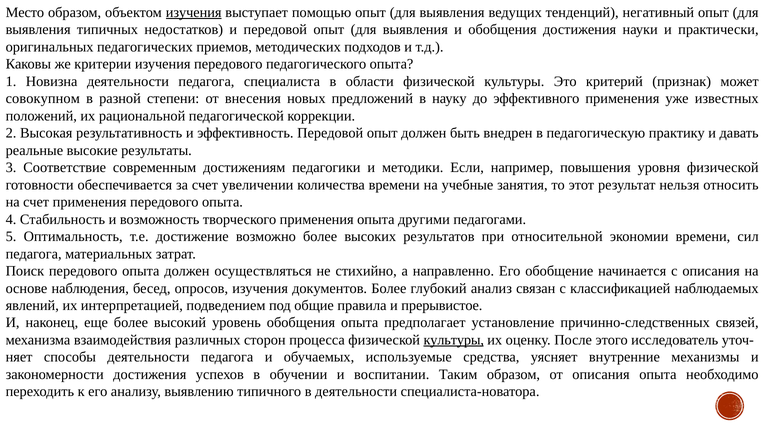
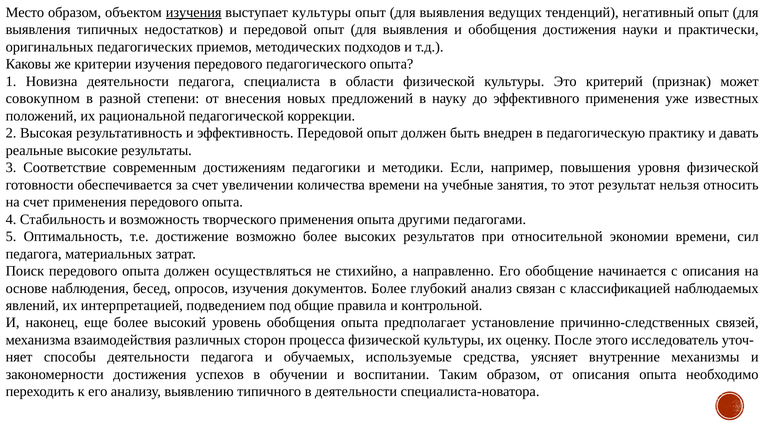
выступает помощью: помощью -> культуры
прерывистое: прерывистое -> контрольной
культуры at (454, 339) underline: present -> none
